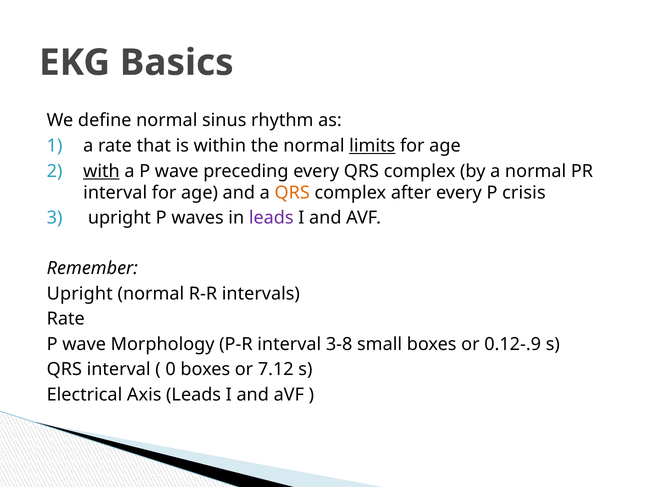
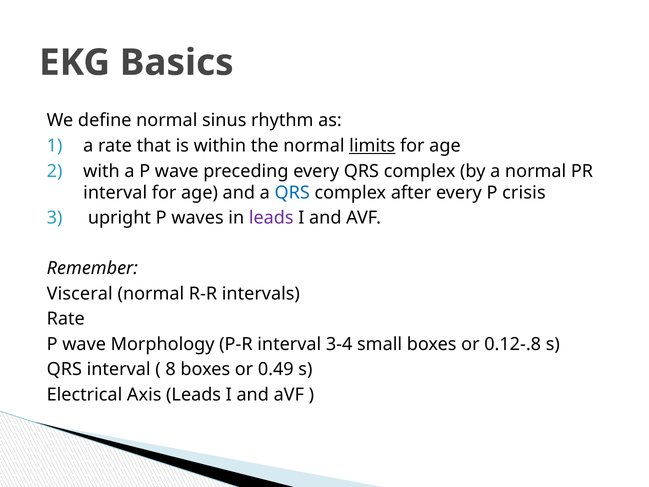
with underline: present -> none
QRS at (292, 193) colour: orange -> blue
Upright at (80, 294): Upright -> Visceral
3-8: 3-8 -> 3-4
0.12-.9: 0.12-.9 -> 0.12-.8
0: 0 -> 8
7.12: 7.12 -> 0.49
